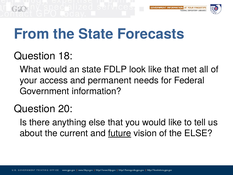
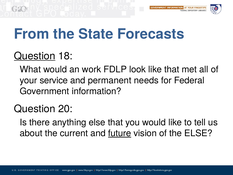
Question at (35, 56) underline: none -> present
an state: state -> work
access: access -> service
